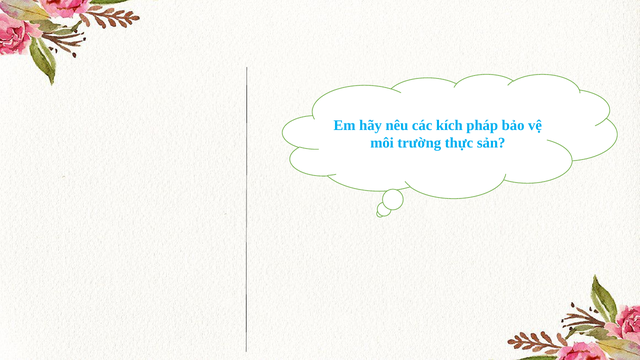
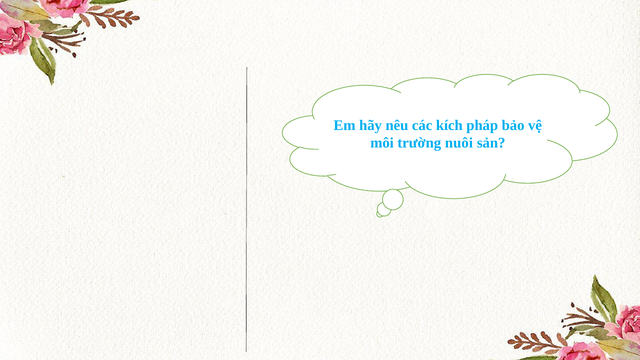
thực: thực -> nuôi
